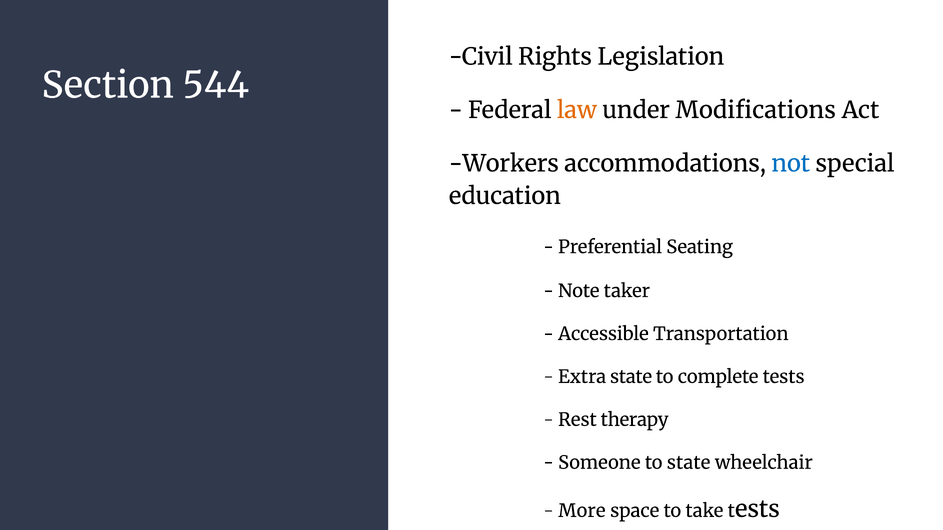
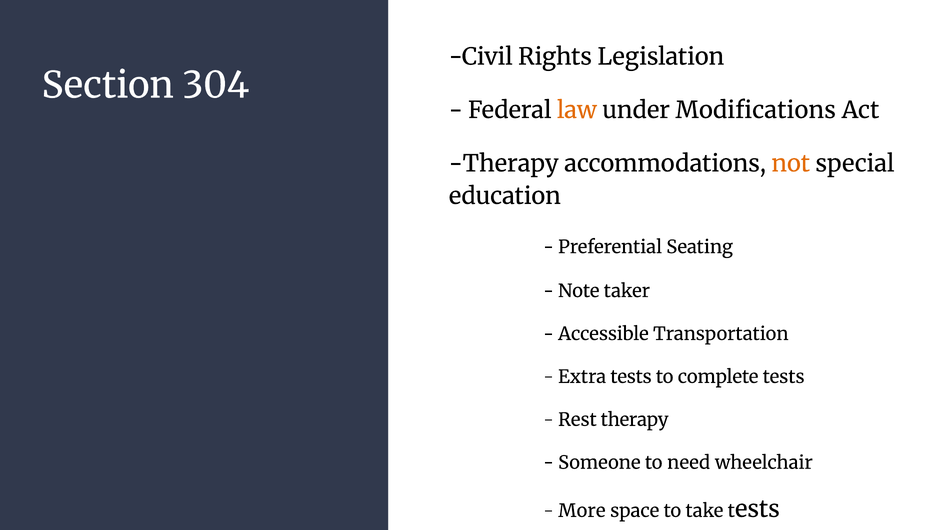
544: 544 -> 304
Workers at (504, 164): Workers -> Therapy
not colour: blue -> orange
Extra state: state -> tests
to state: state -> need
